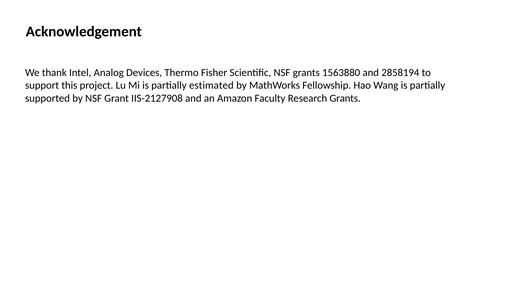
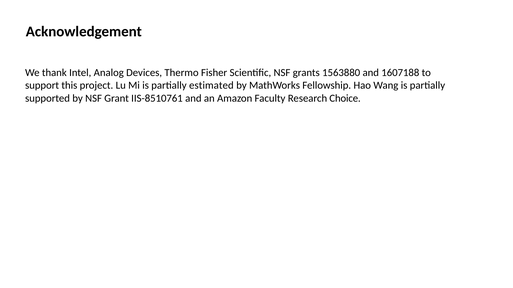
2858194: 2858194 -> 1607188
IIS-2127908: IIS-2127908 -> IIS-8510761
Research Grants: Grants -> Choice
